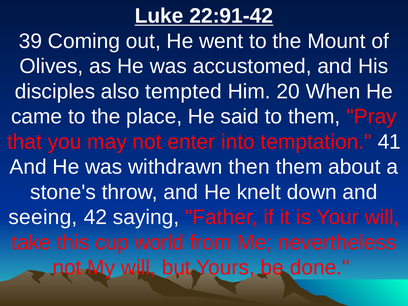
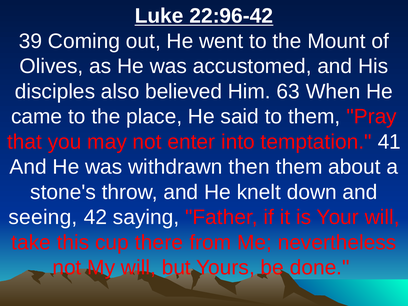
22:91-42: 22:91-42 -> 22:96-42
tempted: tempted -> believed
20: 20 -> 63
world: world -> there
